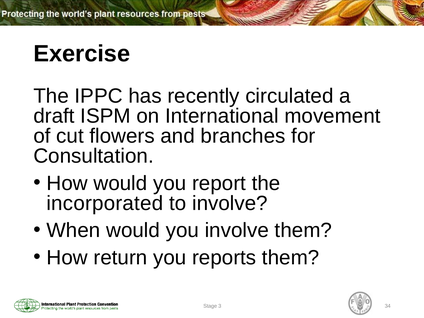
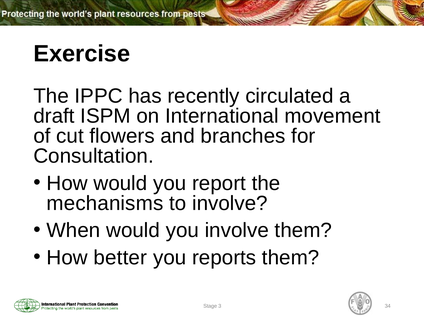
incorporated: incorporated -> mechanisms
return: return -> better
